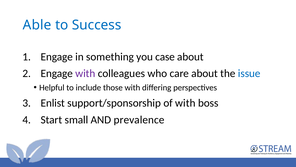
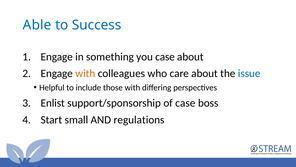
with at (85, 73) colour: purple -> orange
of with: with -> case
prevalence: prevalence -> regulations
